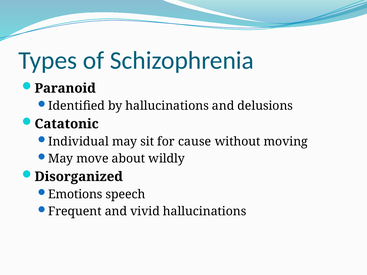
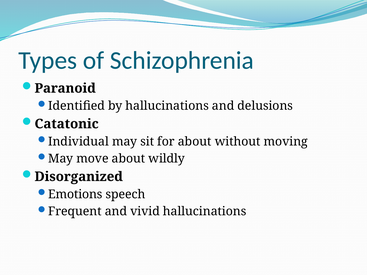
for cause: cause -> about
